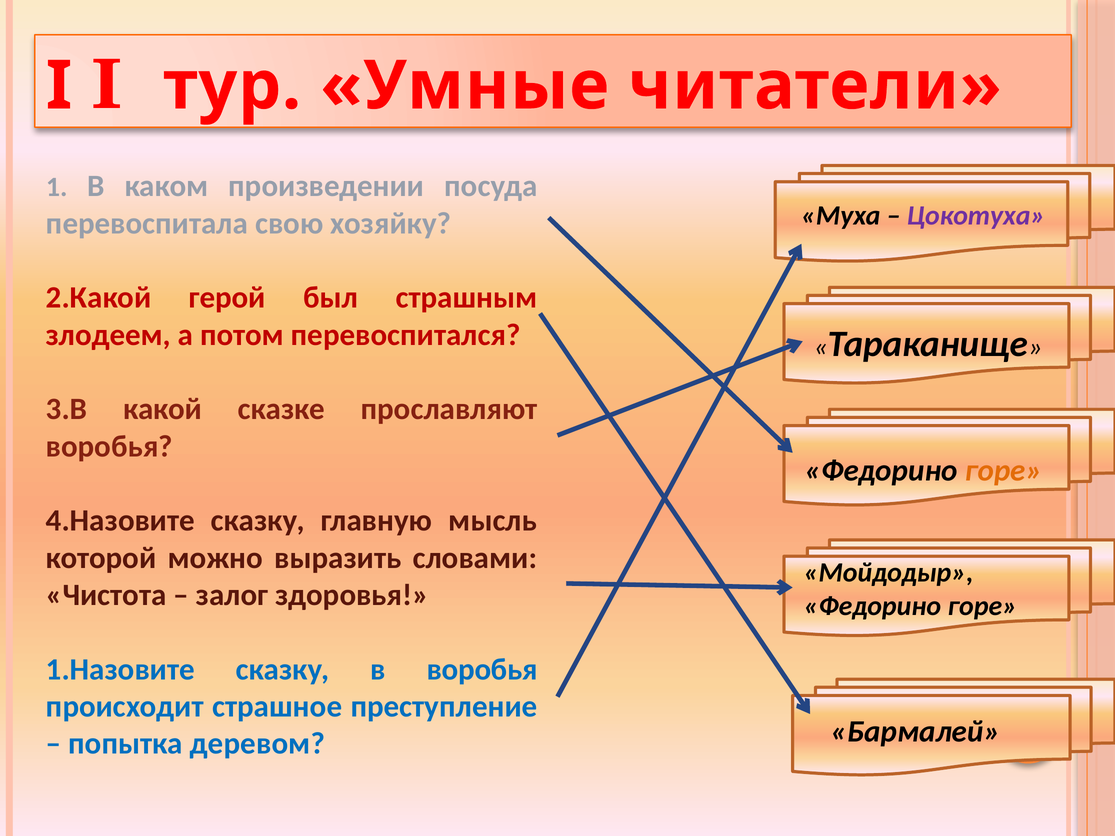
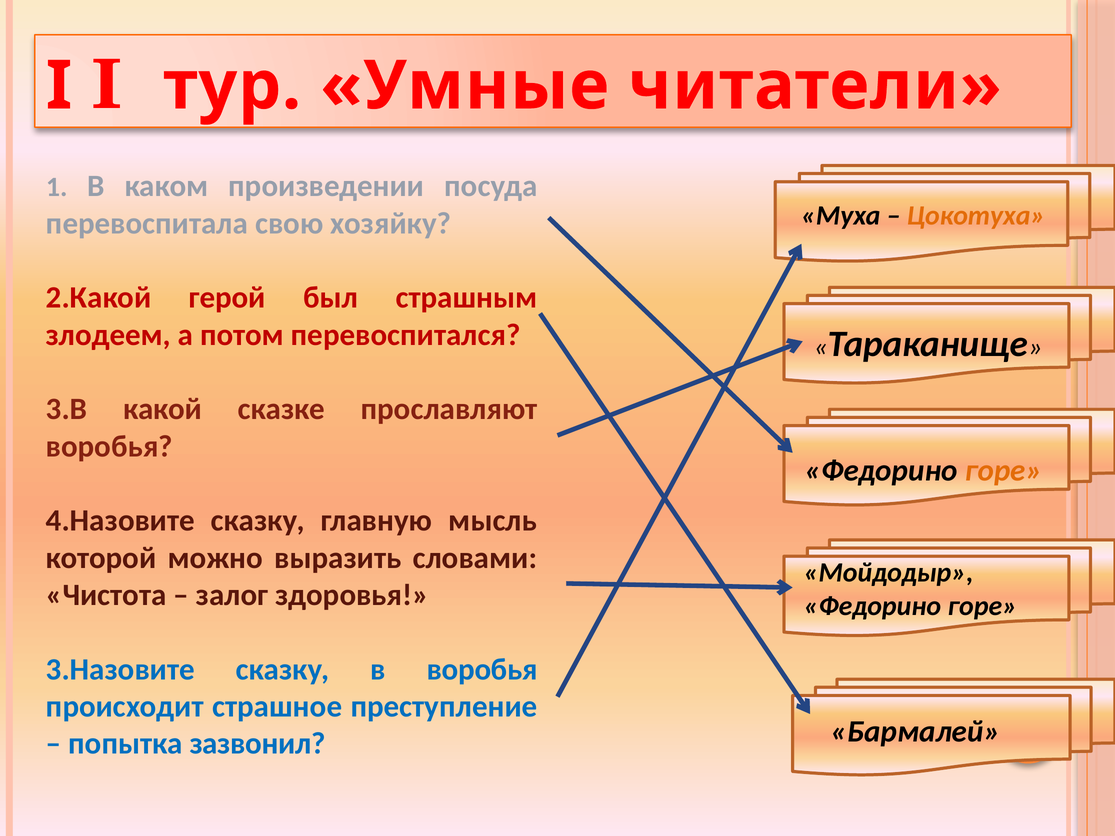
Цокотуха colour: purple -> orange
1.Назовите: 1.Назовите -> 3.Назовите
деревом: деревом -> зазвонил
